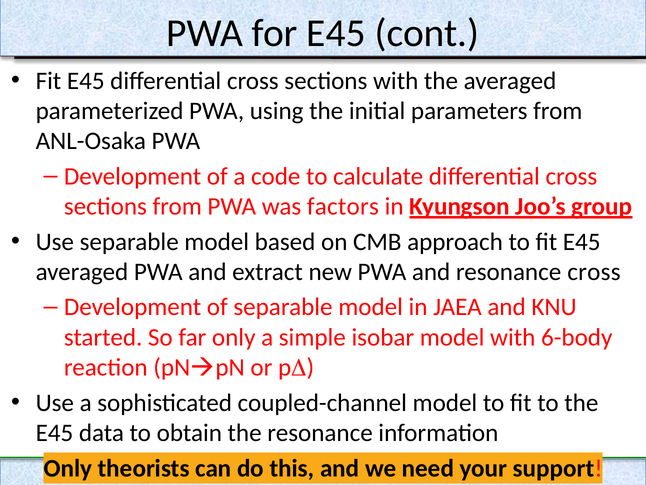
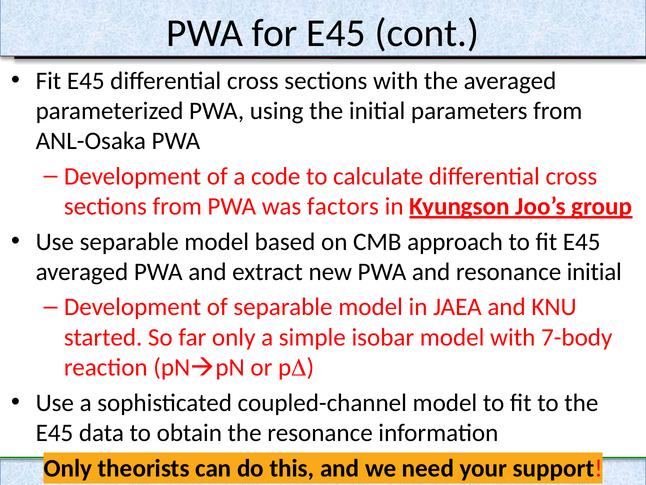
resonance cross: cross -> initial
6-body: 6-body -> 7-body
